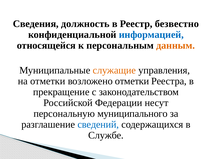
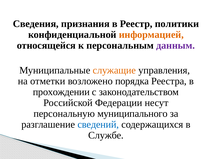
должность: должность -> признания
безвестно: безвестно -> политики
информацией colour: blue -> orange
данным colour: orange -> purple
возложено отметки: отметки -> порядка
прекращение: прекращение -> прохождении
